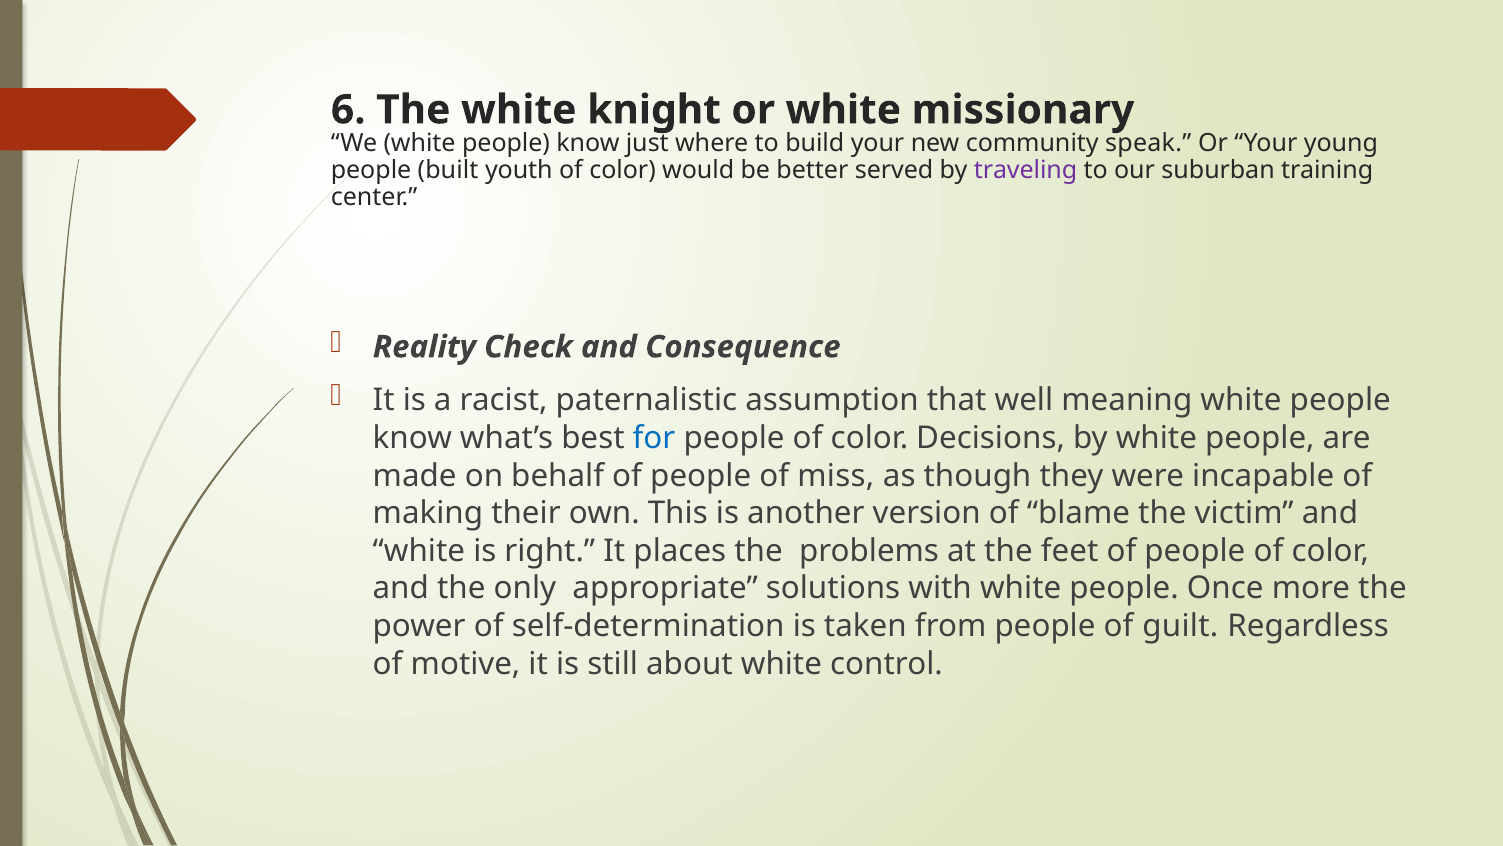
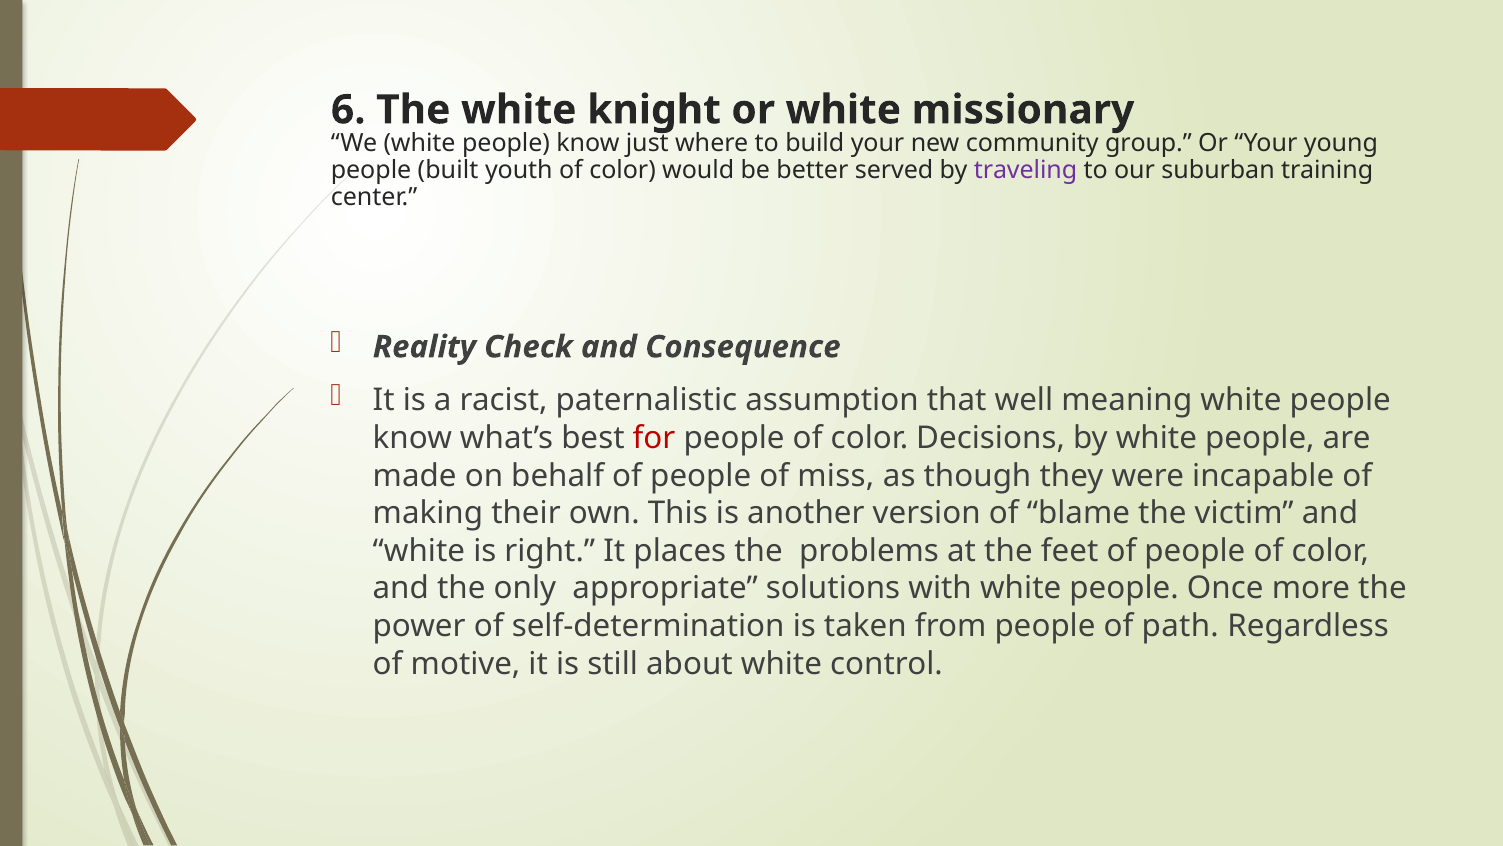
speak: speak -> group
for colour: blue -> red
guilt: guilt -> path
